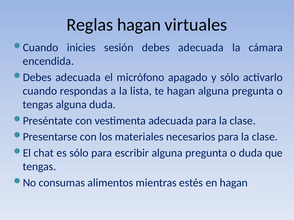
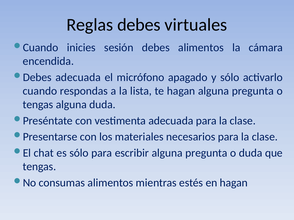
Reglas hagan: hagan -> debes
debes adecuada: adecuada -> alimentos
